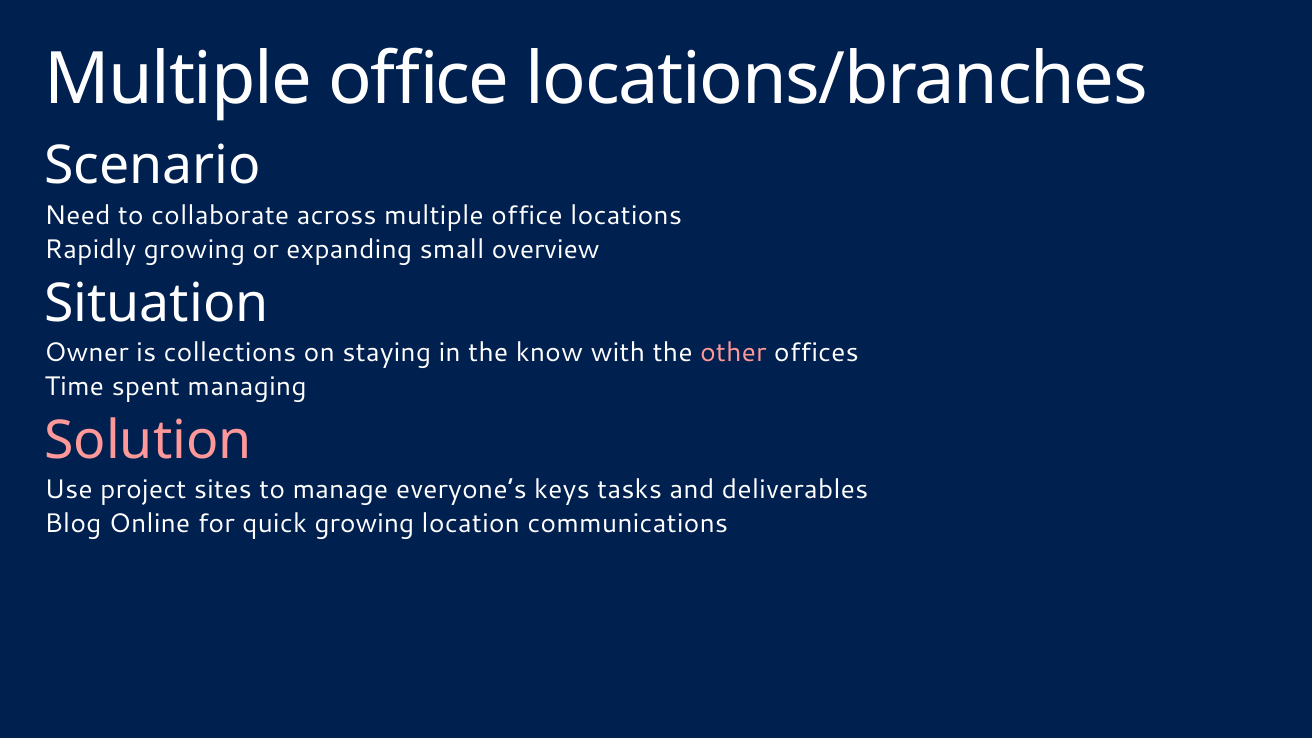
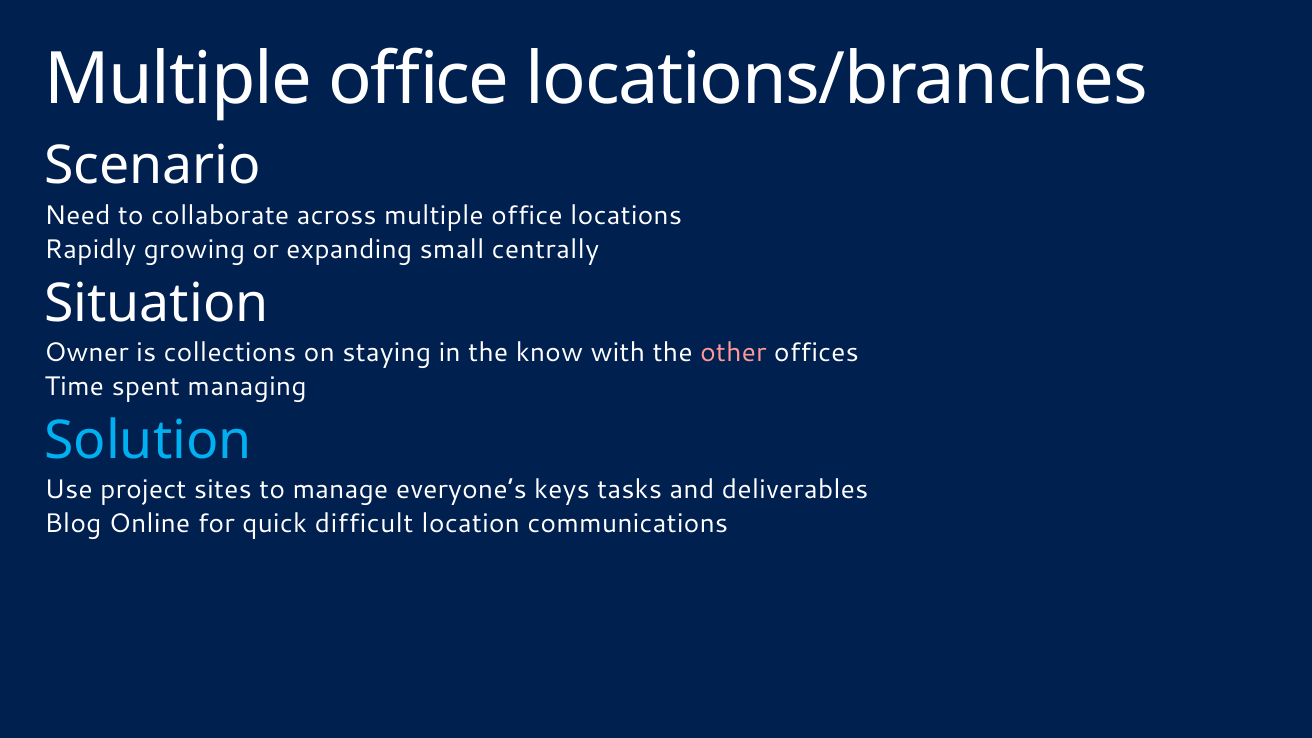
overview: overview -> centrally
Solution colour: pink -> light blue
quick growing: growing -> difficult
